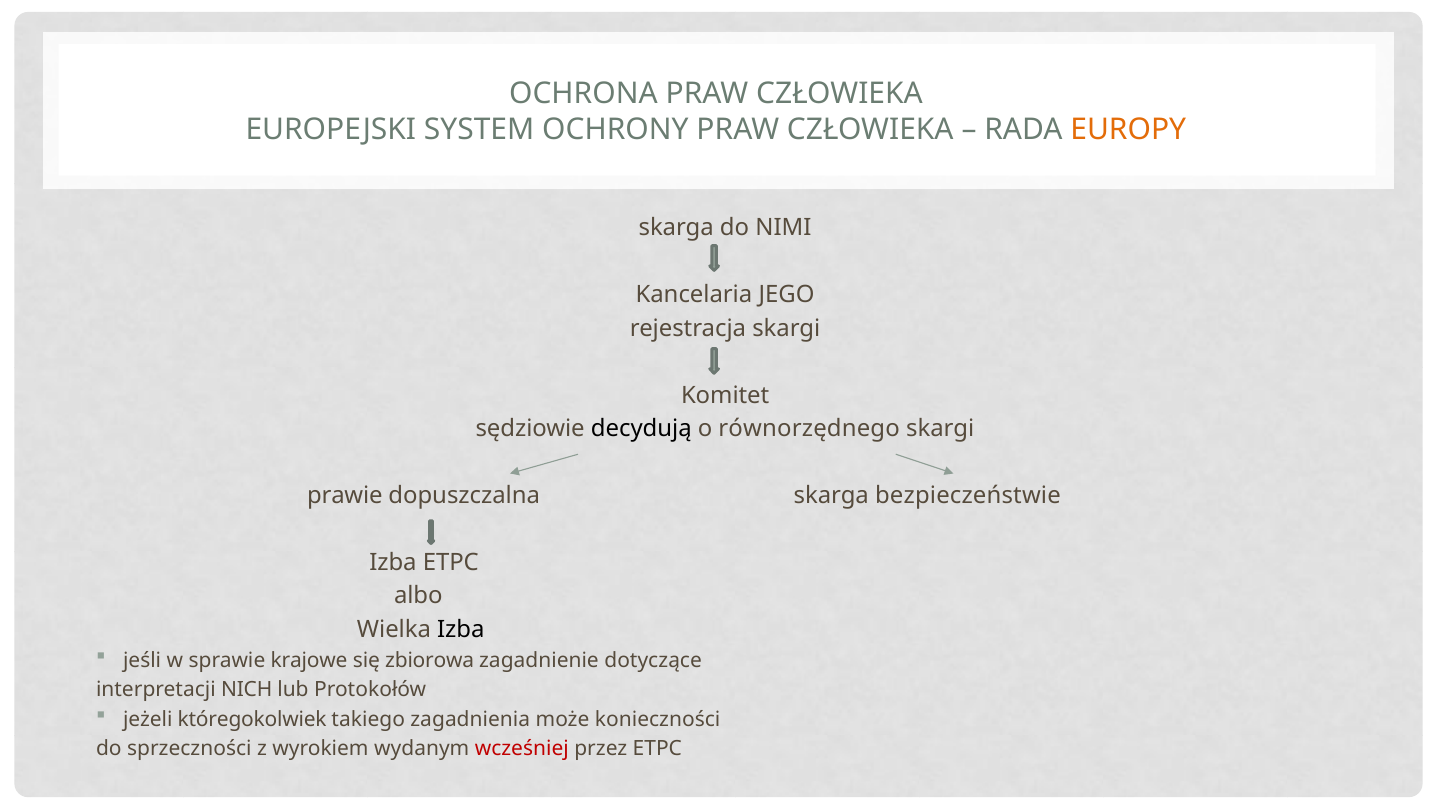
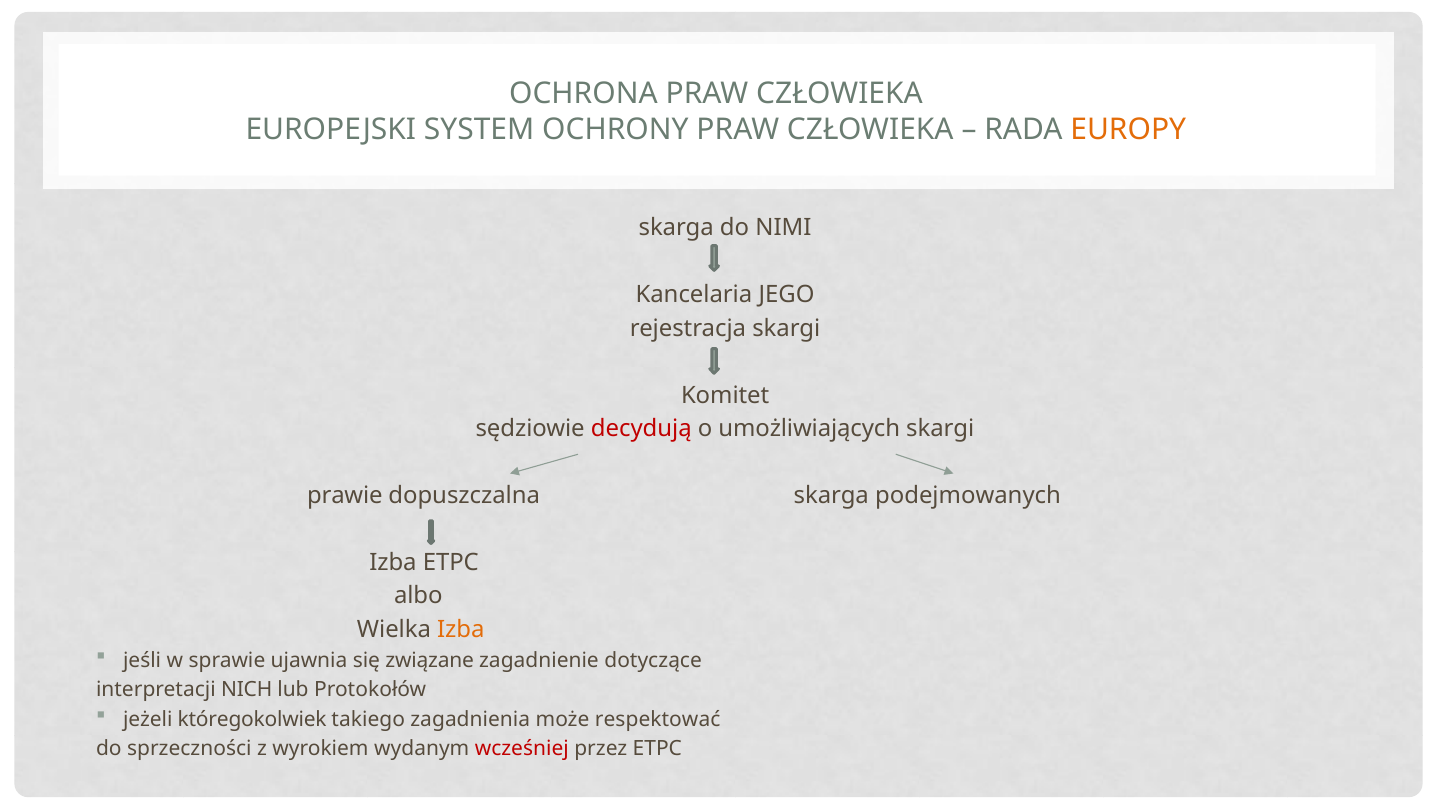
decydują colour: black -> red
równorzędnego: równorzędnego -> umożliwiających
bezpieczeństwie: bezpieczeństwie -> podejmowanych
Izba at (461, 630) colour: black -> orange
krajowe: krajowe -> ujawnia
zbiorowa: zbiorowa -> związane
konieczności: konieczności -> respektować
